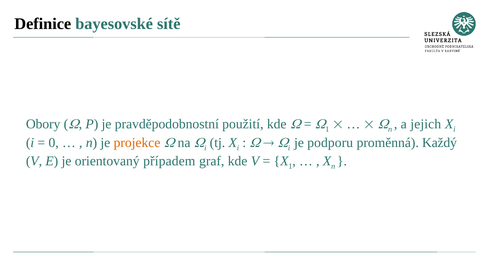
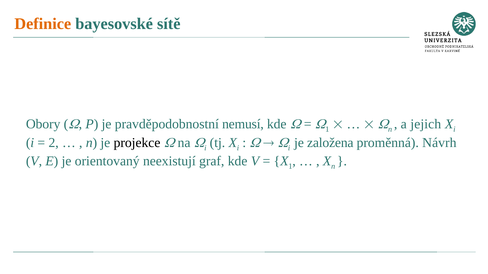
Definice colour: black -> orange
použití: použití -> nemusí
0: 0 -> 2
projekce colour: orange -> black
podporu: podporu -> založena
Každý: Každý -> Návrh
případem: případem -> neexistují
